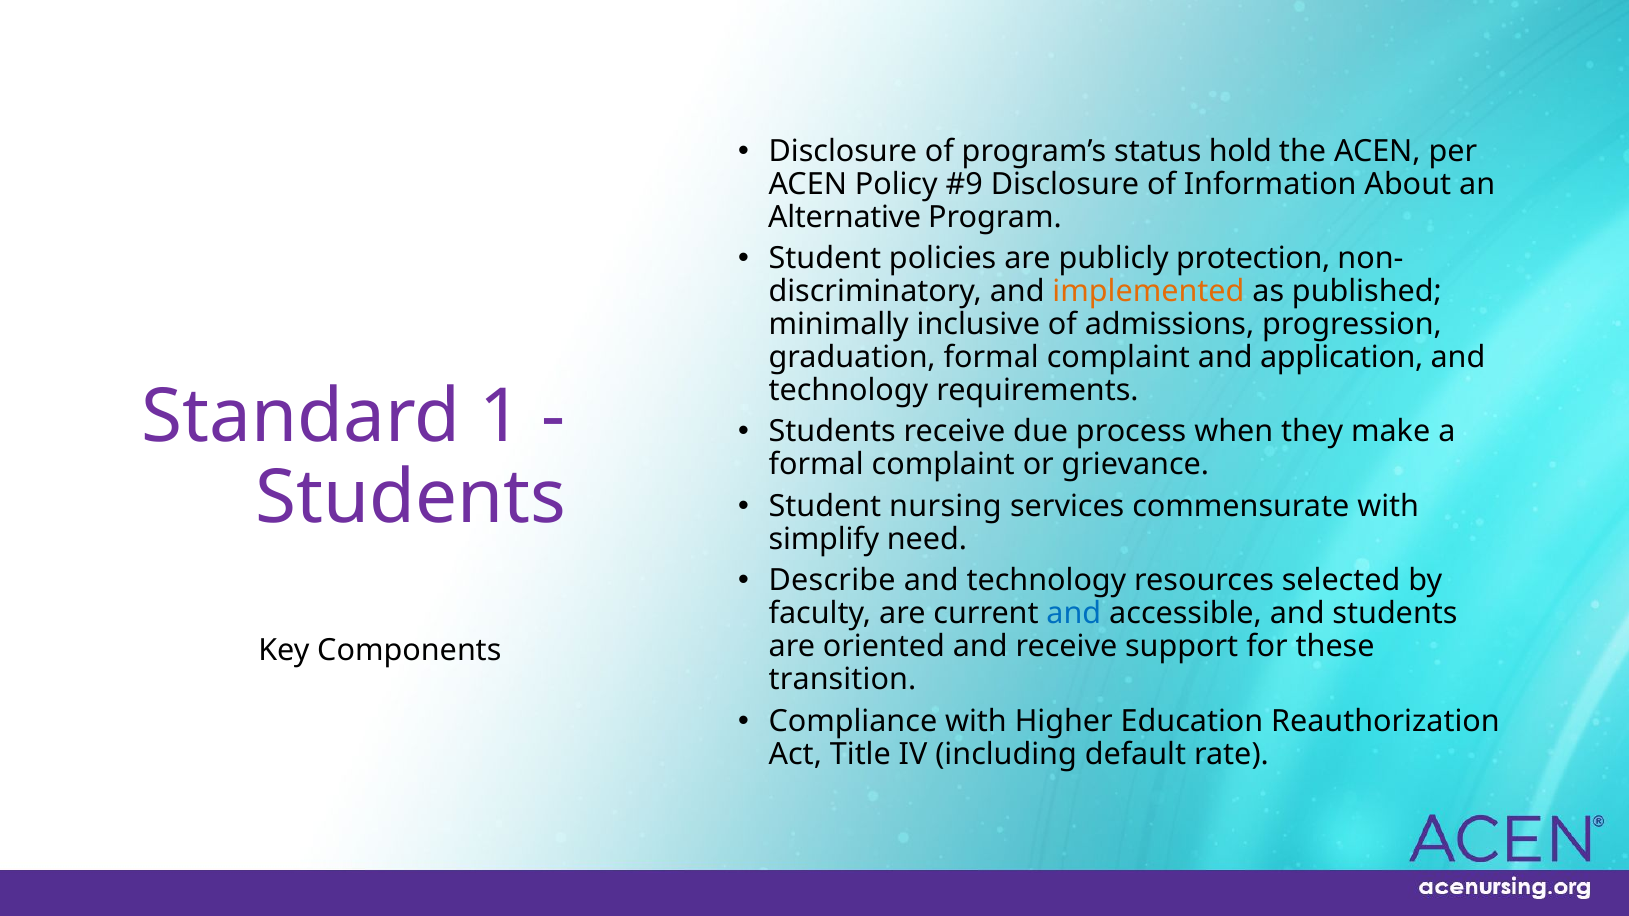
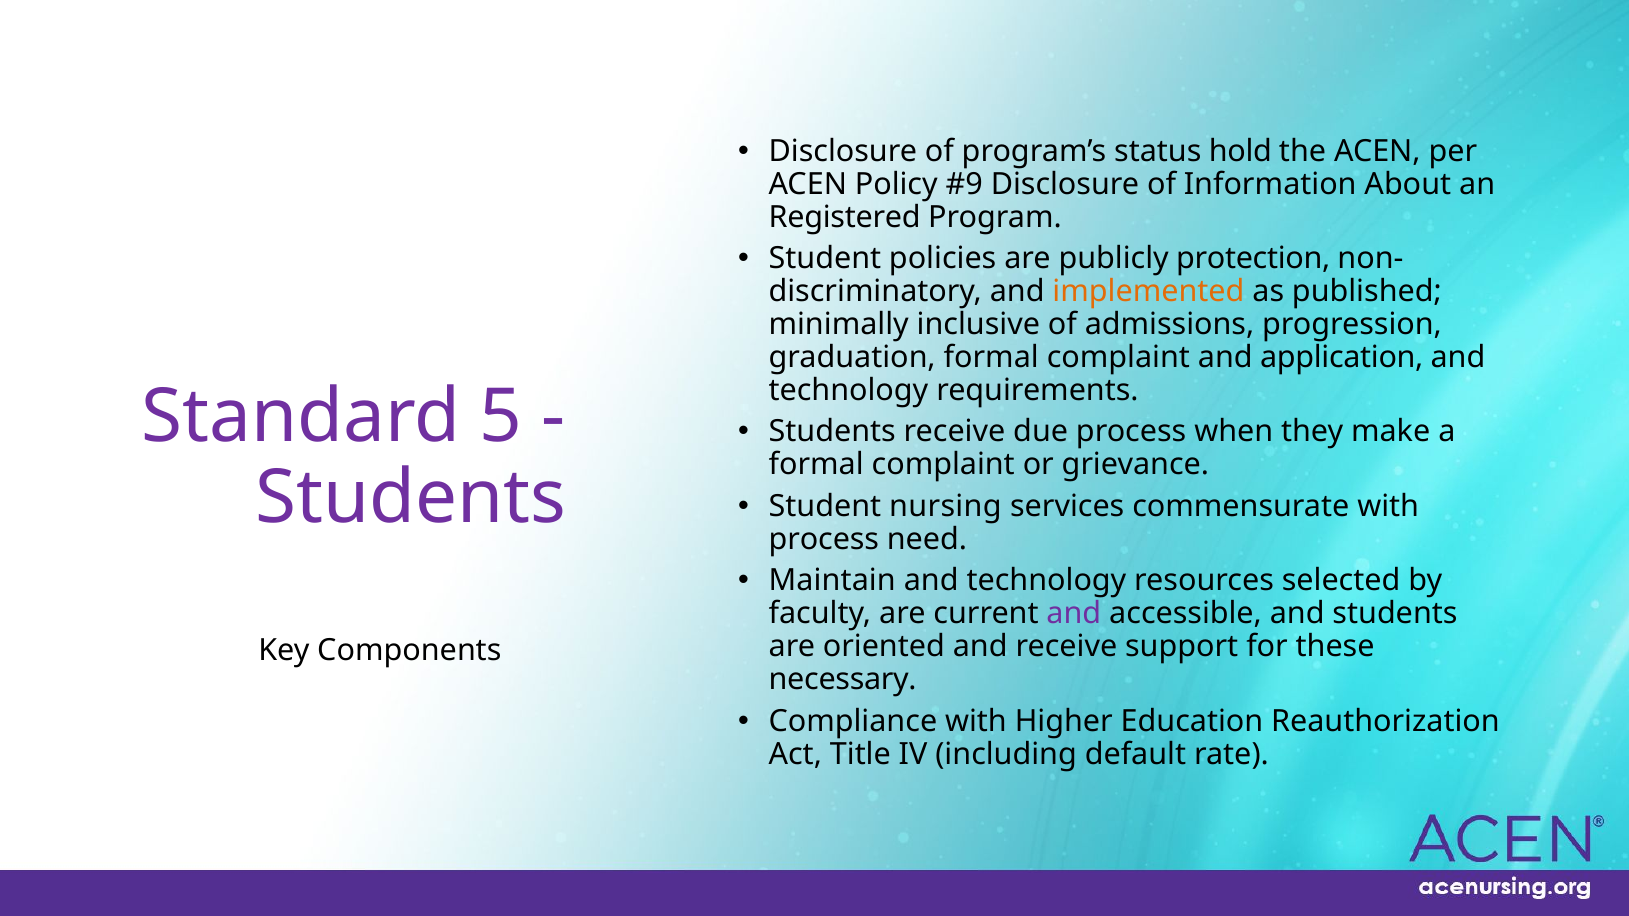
Alternative: Alternative -> Registered
1: 1 -> 5
simplify at (824, 540): simplify -> process
Describe: Describe -> Maintain
and at (1074, 614) colour: blue -> purple
transition: transition -> necessary
